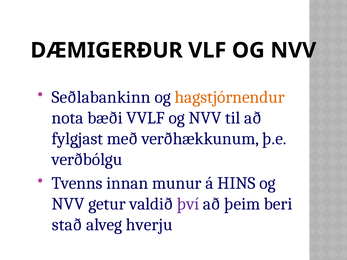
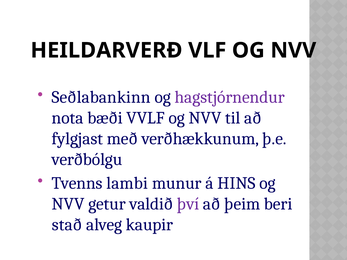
DÆMIGERÐUR: DÆMIGERÐUR -> HEILDARVERÐ
hagstjórnendur colour: orange -> purple
innan: innan -> lambi
hverju: hverju -> kaupir
